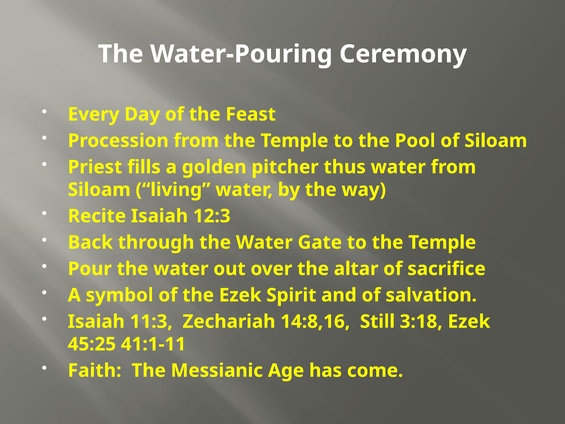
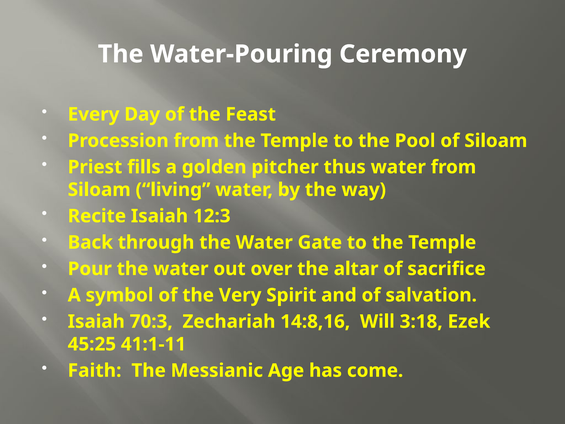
the Ezek: Ezek -> Very
11:3: 11:3 -> 70:3
Still: Still -> Will
